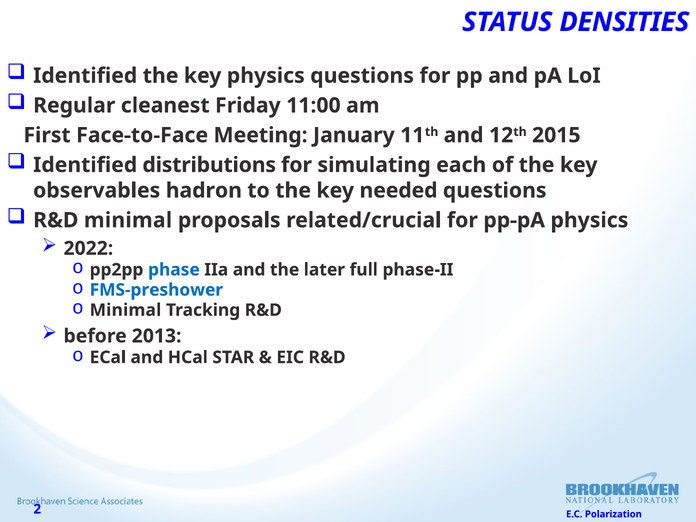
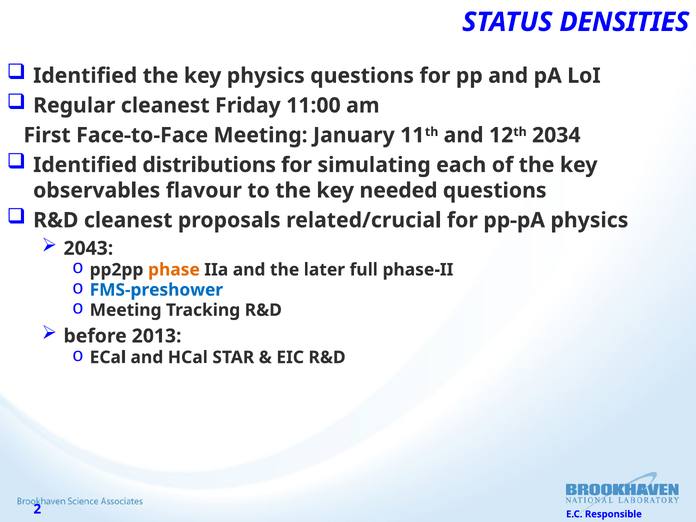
2015: 2015 -> 2034
hadron: hadron -> flavour
R&D minimal: minimal -> cleanest
2022: 2022 -> 2043
phase colour: blue -> orange
Minimal at (125, 310): Minimal -> Meeting
Polarization: Polarization -> Responsible
